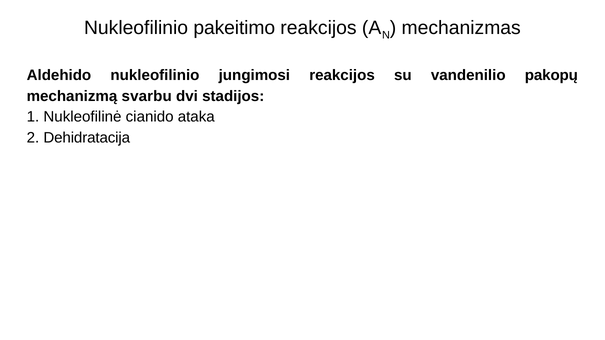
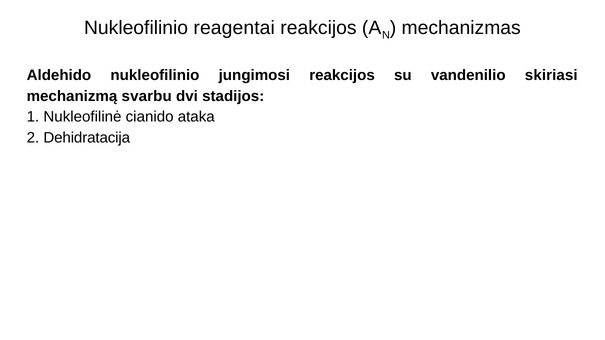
pakeitimo: pakeitimo -> reagentai
pakopų: pakopų -> skiriasi
